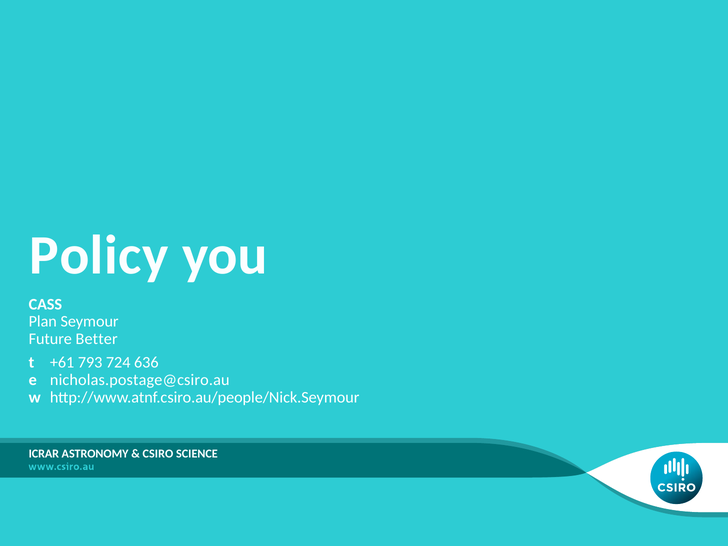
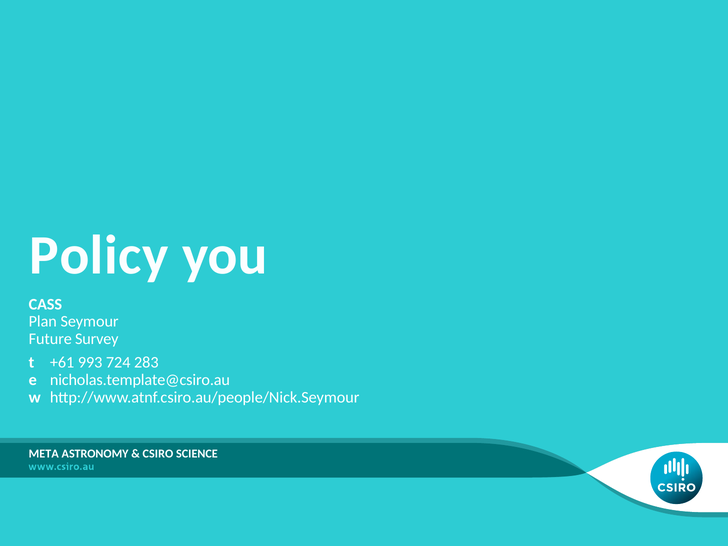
Better: Better -> Survey
793: 793 -> 993
636: 636 -> 283
nicholas.postage@csiro.au: nicholas.postage@csiro.au -> nicholas.template@csiro.au
ICRAR: ICRAR -> META
